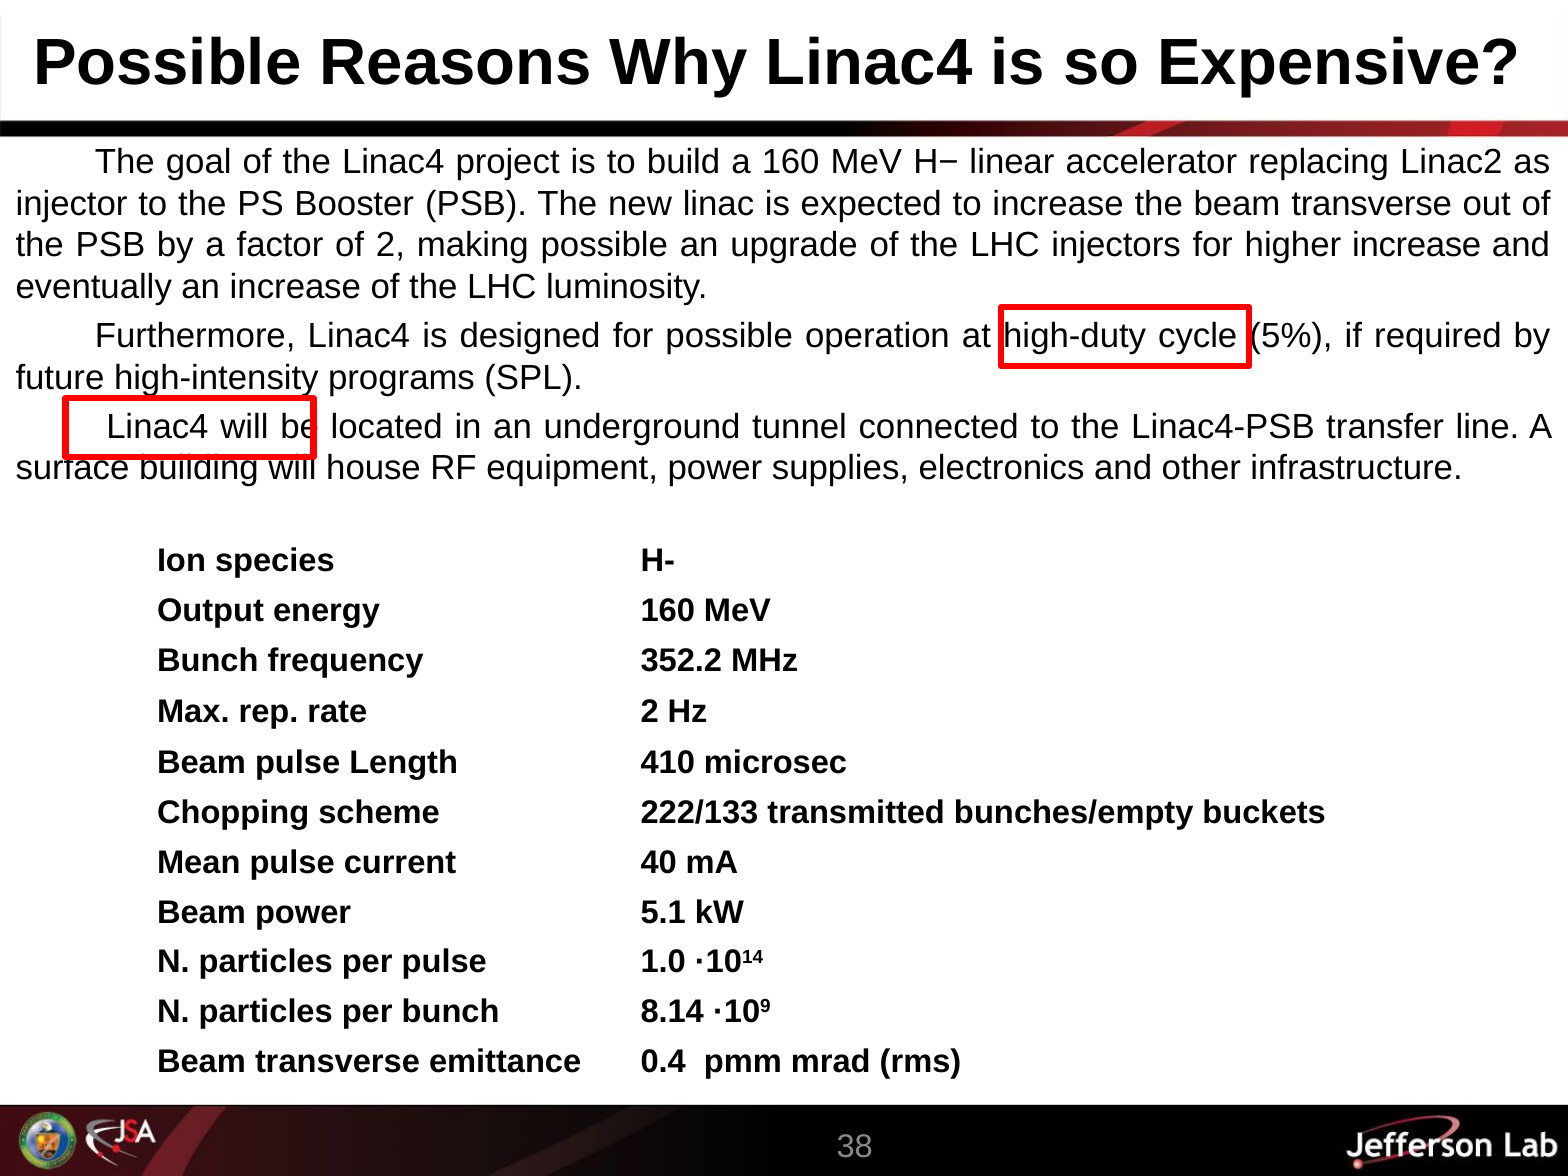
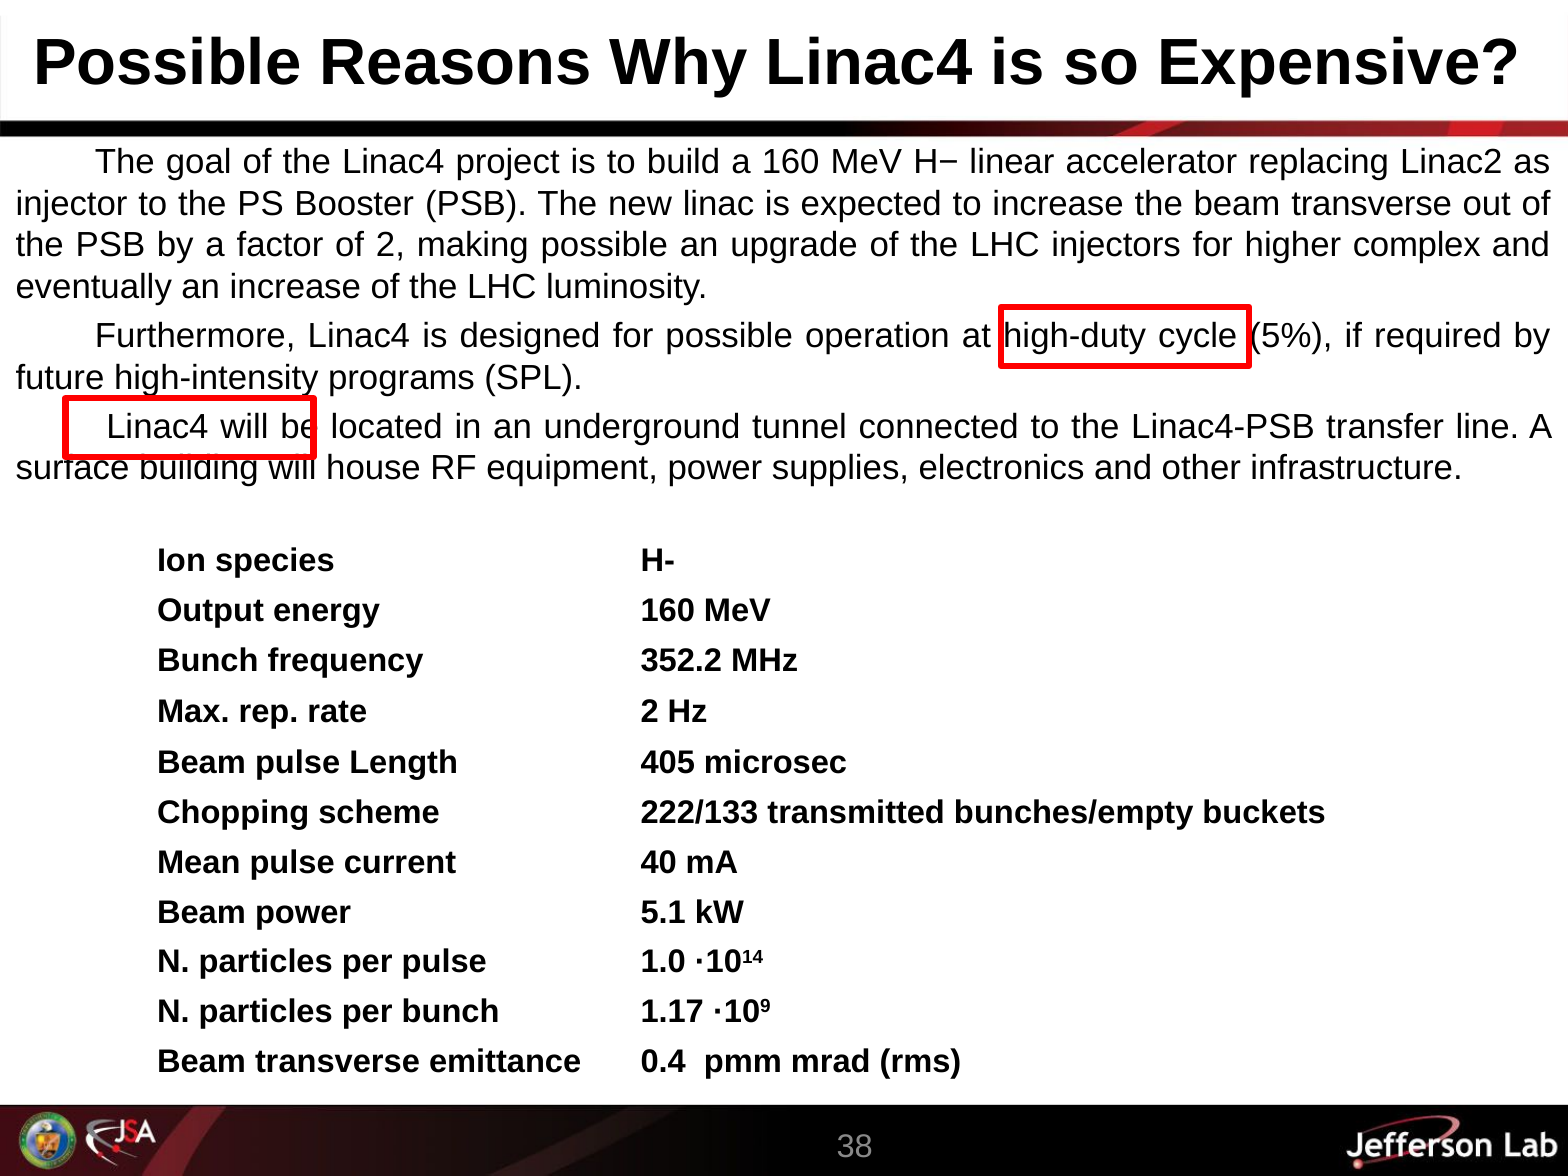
higher increase: increase -> complex
410: 410 -> 405
8.14: 8.14 -> 1.17
